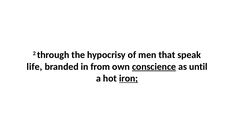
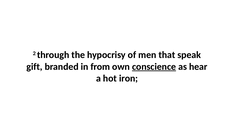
life: life -> gift
until: until -> hear
iron underline: present -> none
